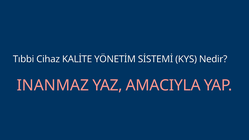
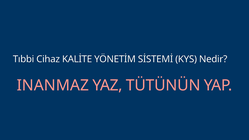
AMACIYLA: AMACIYLA -> TÜTÜNÜN
